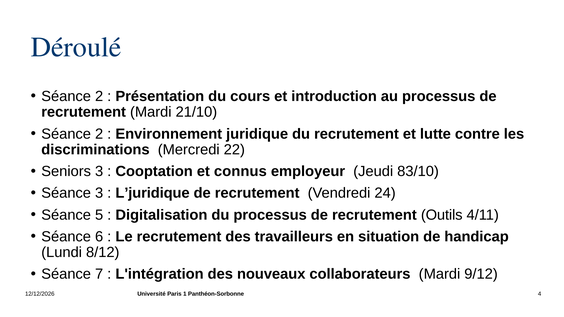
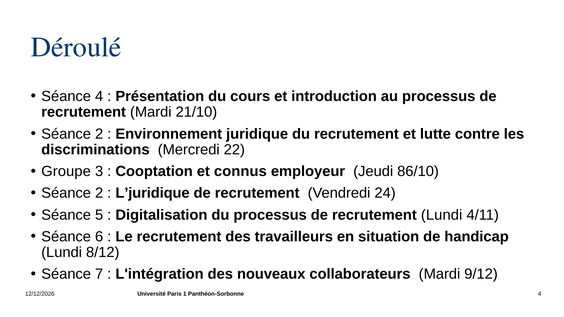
2 at (99, 96): 2 -> 4
Seniors: Seniors -> Groupe
83/10: 83/10 -> 86/10
3 at (99, 193): 3 -> 2
recrutement Outils: Outils -> Lundi
